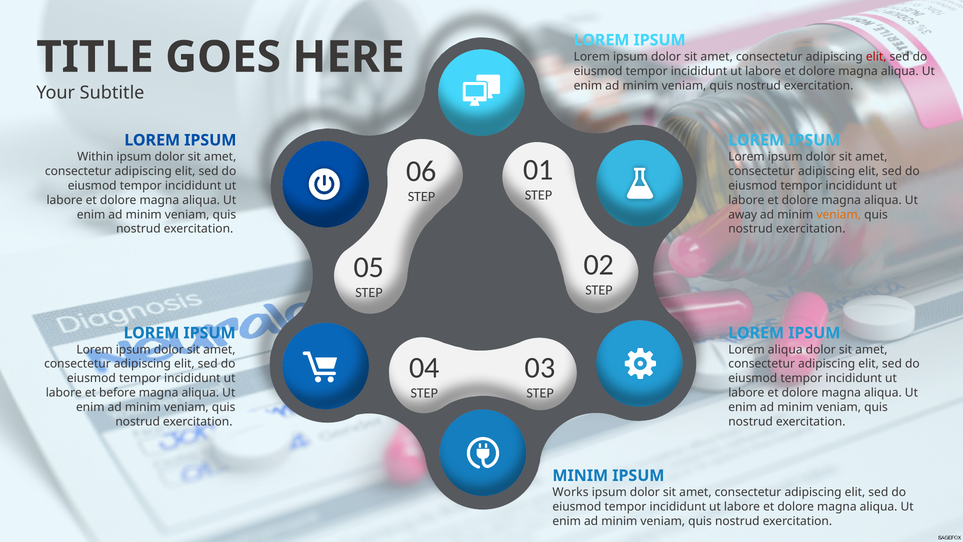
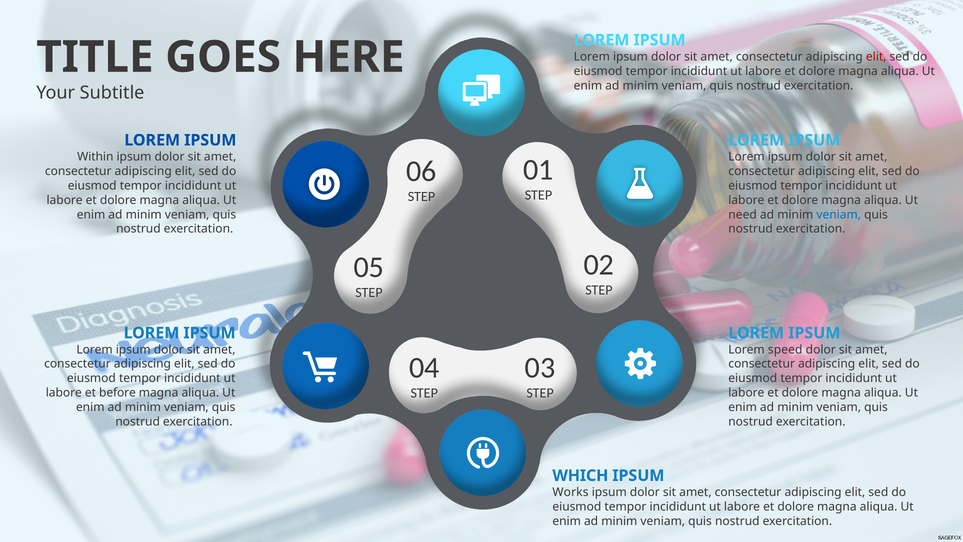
away: away -> need
veniam at (839, 214) colour: orange -> blue
Lorem aliqua: aliqua -> speed
MINIM at (580, 475): MINIM -> WHICH
